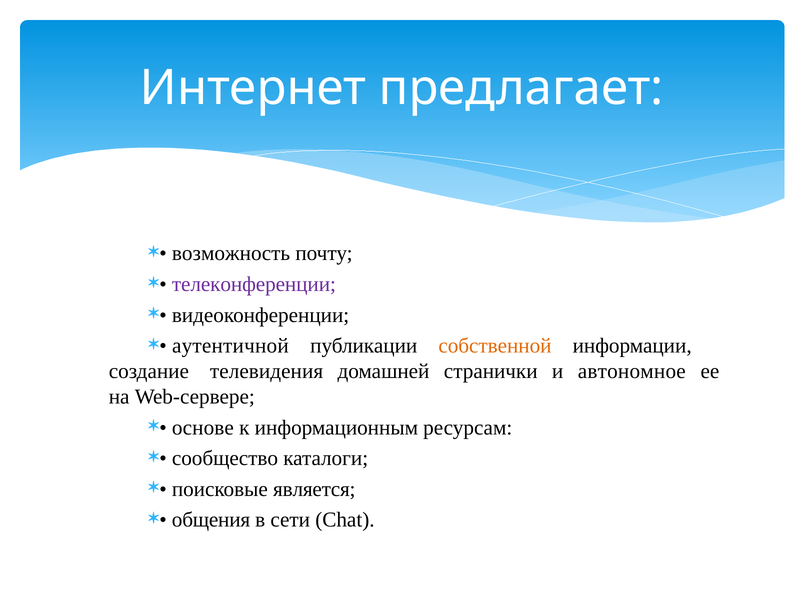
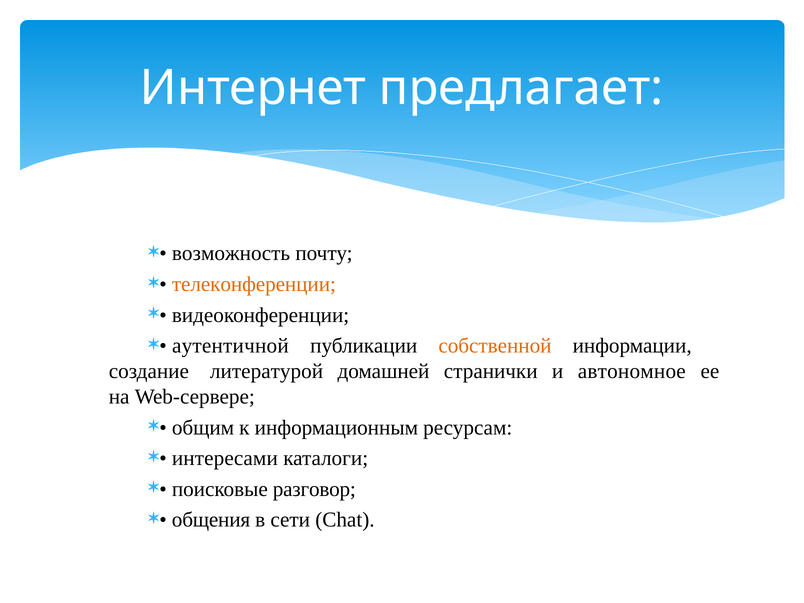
телеконференции colour: purple -> orange
телевидения: телевидения -> литературой
основе: основе -> общим
сообщество: сообщество -> интересами
является: является -> разговор
